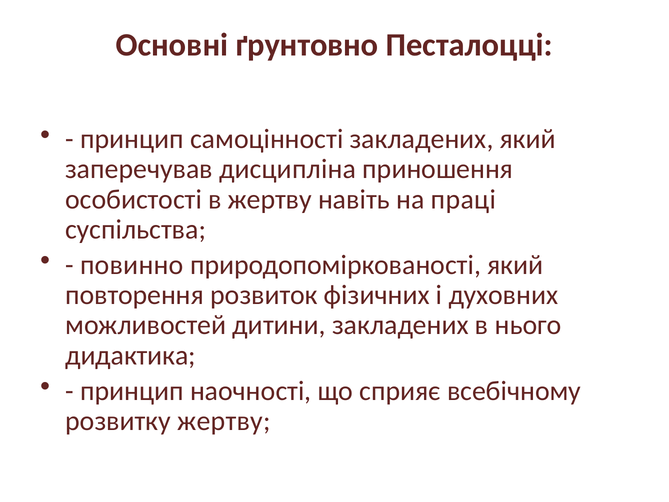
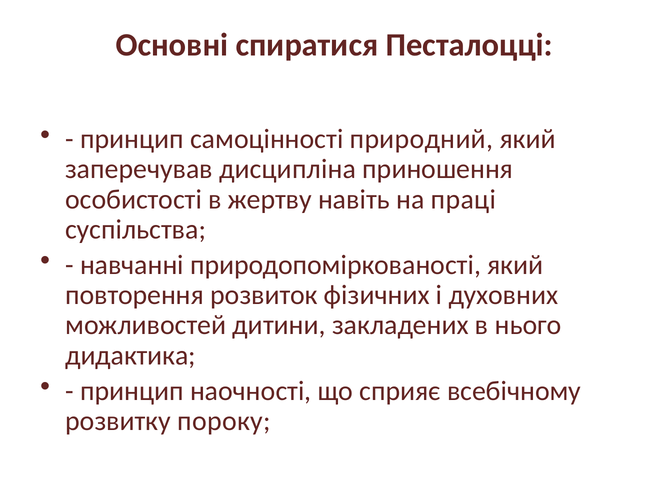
ґрунтовно: ґрунтовно -> спиратися
самоцінності закладених: закладених -> природний
повинно: повинно -> навчанні
розвитку жертву: жертву -> пороку
